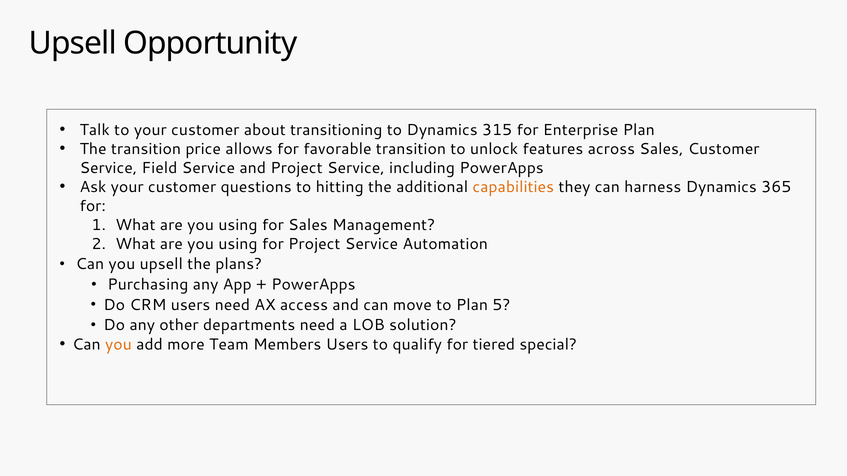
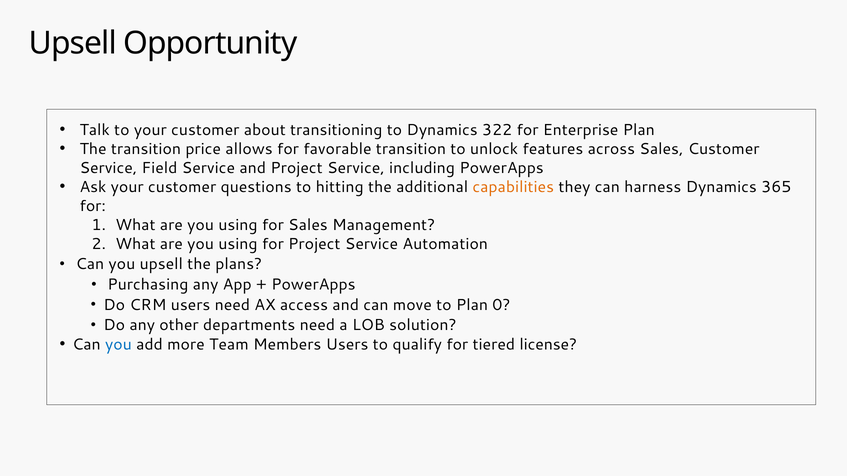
315: 315 -> 322
5: 5 -> 0
you at (118, 345) colour: orange -> blue
special: special -> license
